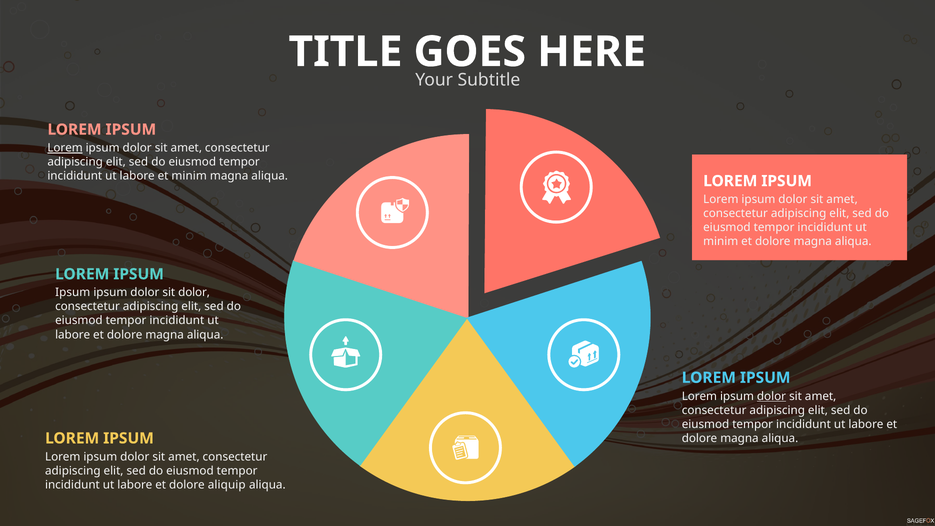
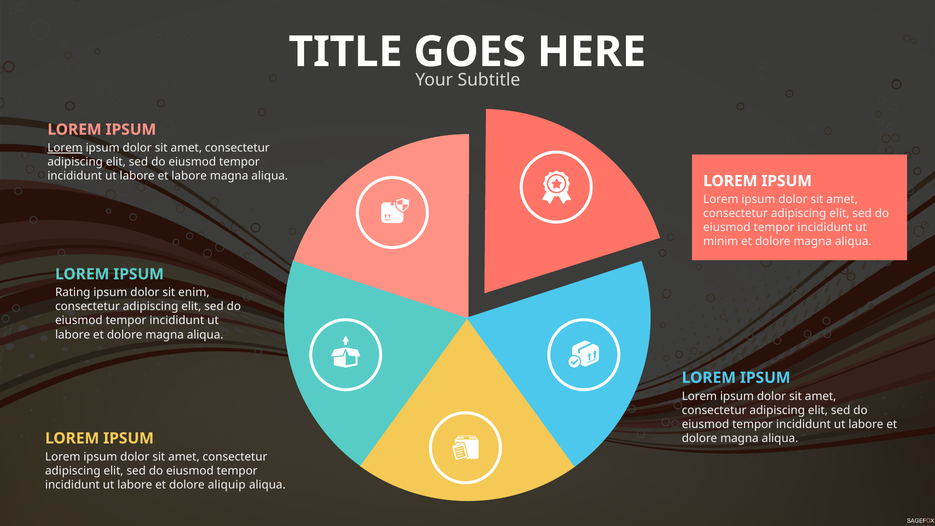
et minim: minim -> labore
Ipsum at (73, 293): Ipsum -> Rating
sit dolor: dolor -> enim
dolor at (771, 396) underline: present -> none
